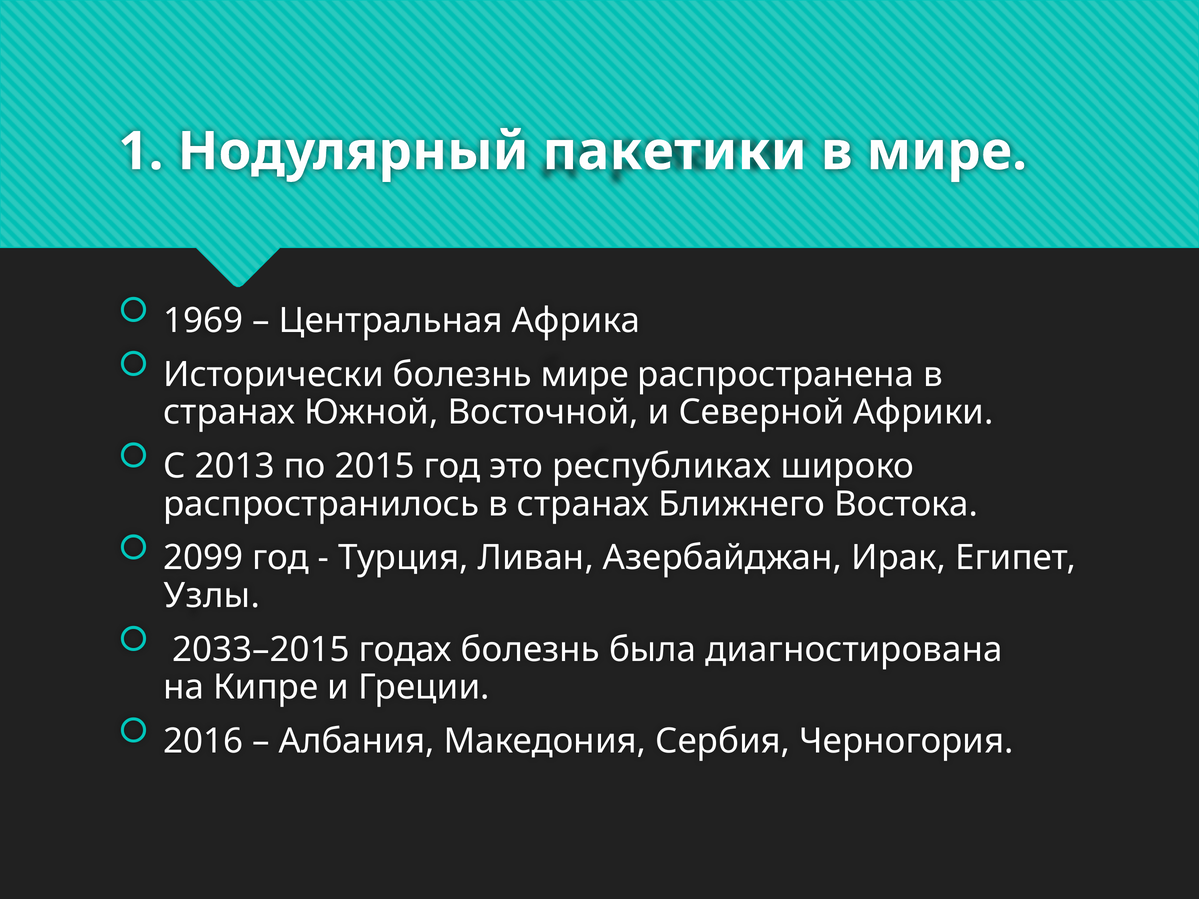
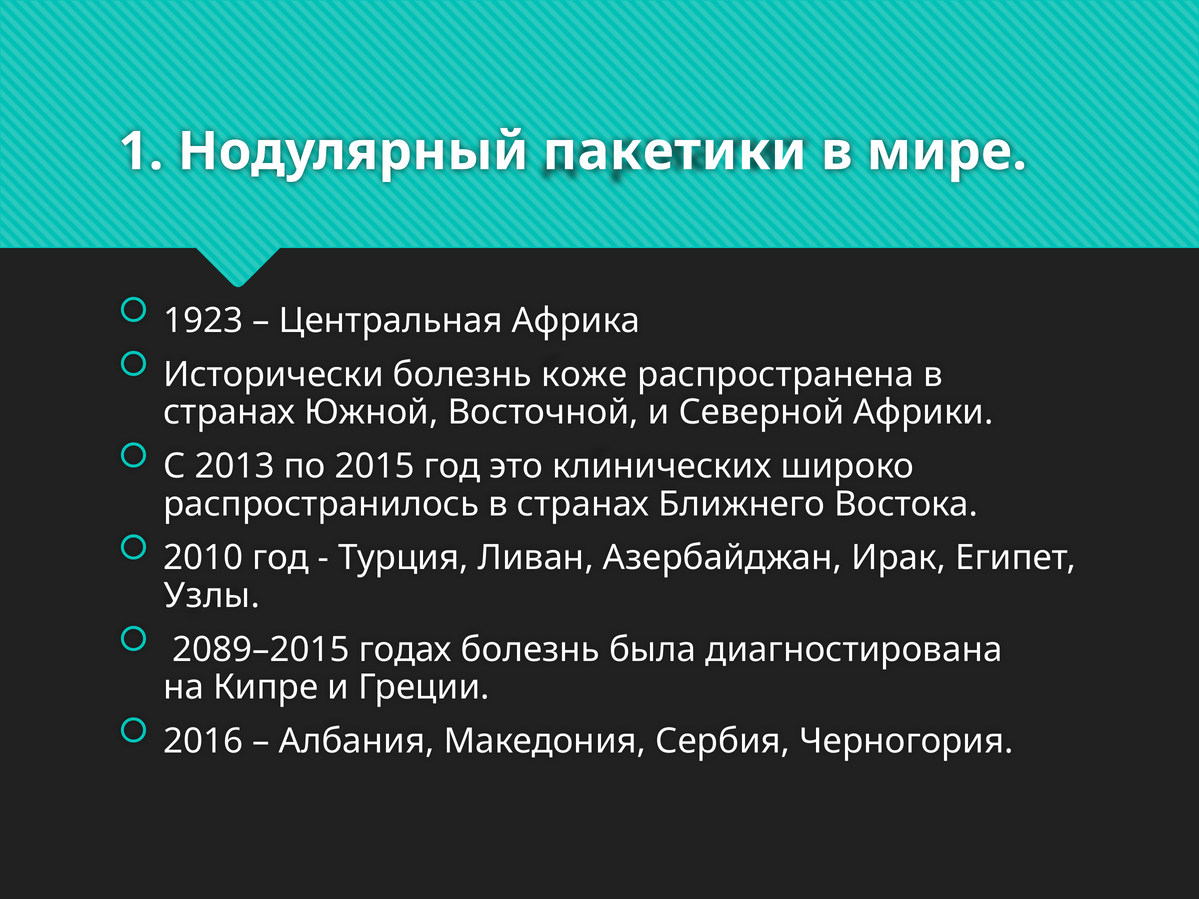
1969: 1969 -> 1923
болезнь мире: мире -> коже
республиках: республиках -> клинических
2099: 2099 -> 2010
2033–2015: 2033–2015 -> 2089–2015
